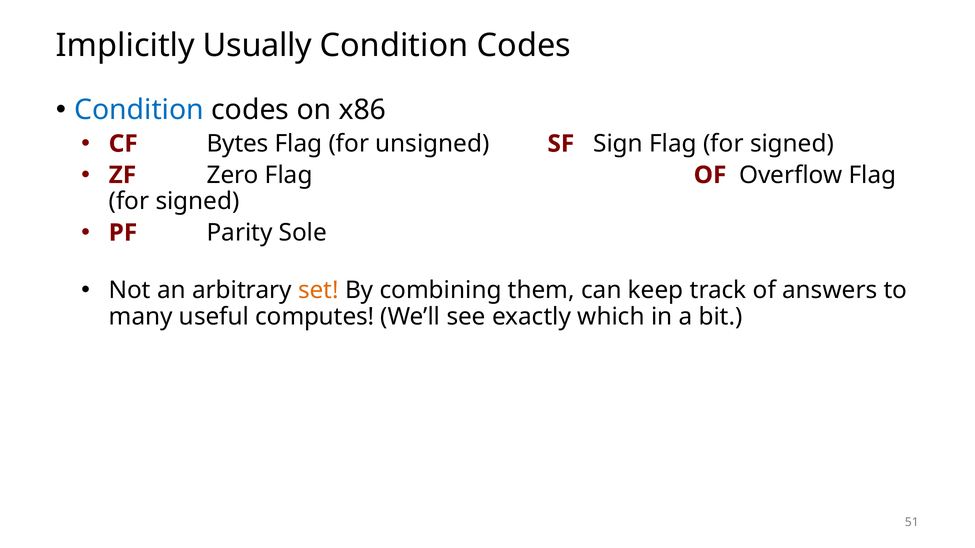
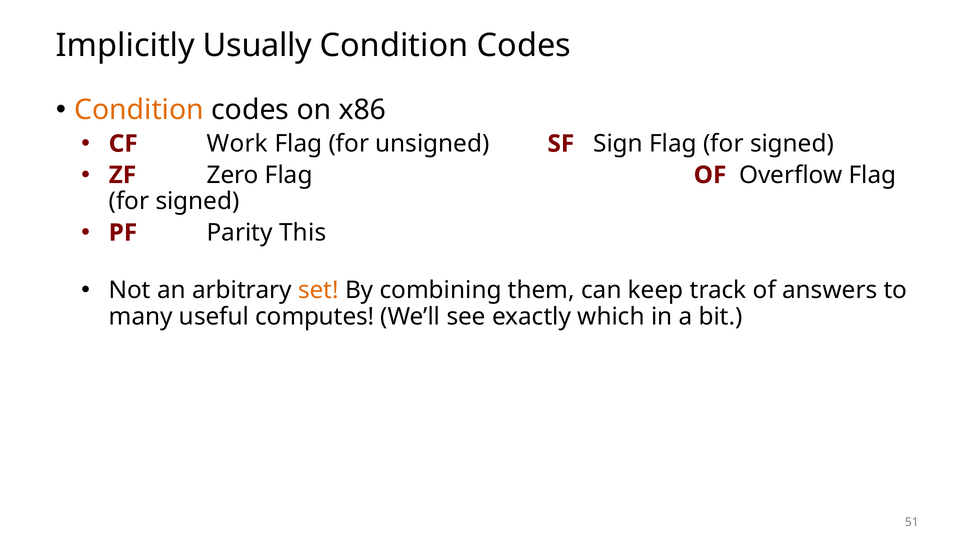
Condition at (139, 110) colour: blue -> orange
Bytes: Bytes -> Work
Sole: Sole -> This
